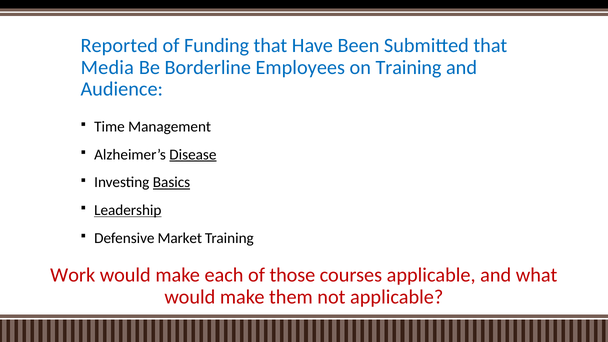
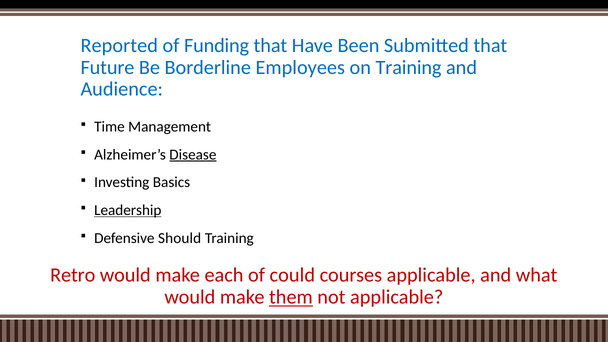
Media: Media -> Future
Basics underline: present -> none
Market: Market -> Should
Work: Work -> Retro
those: those -> could
them underline: none -> present
